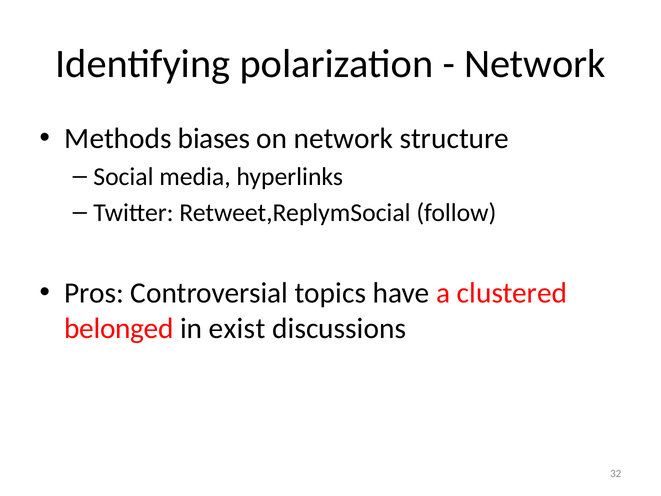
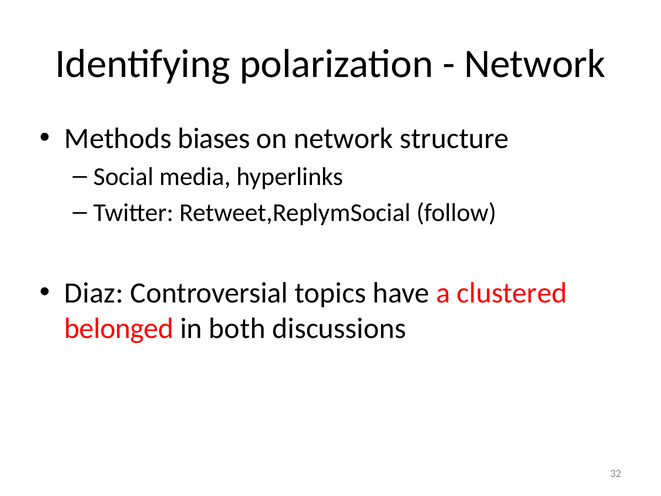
Pros: Pros -> Diaz
exist: exist -> both
